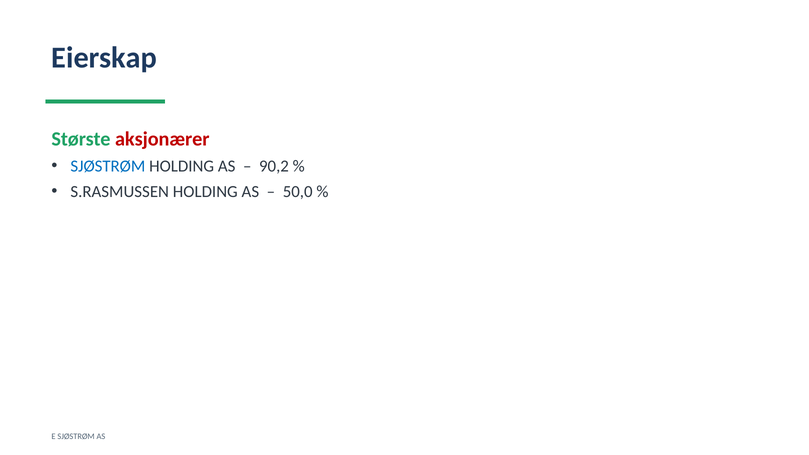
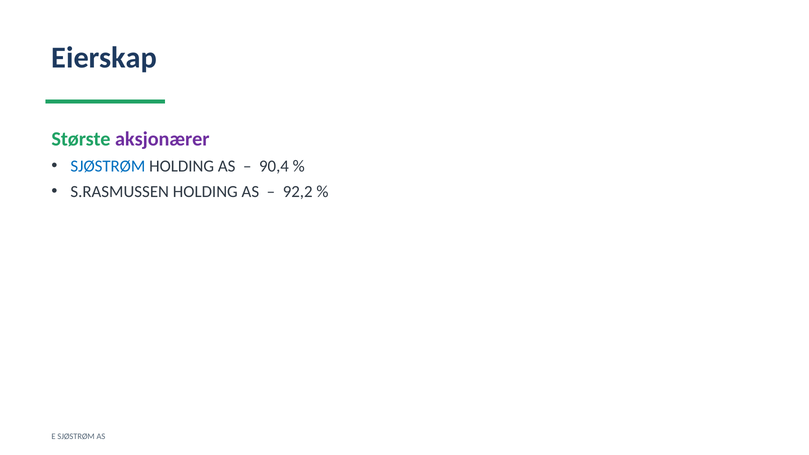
aksjonærer colour: red -> purple
90,2: 90,2 -> 90,4
50,0: 50,0 -> 92,2
